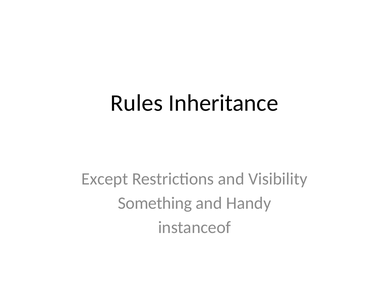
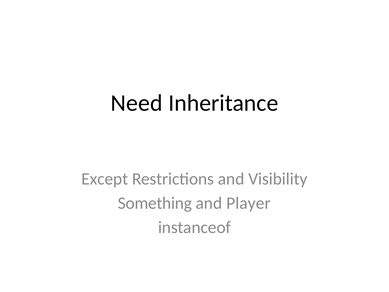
Rules: Rules -> Need
Handy: Handy -> Player
